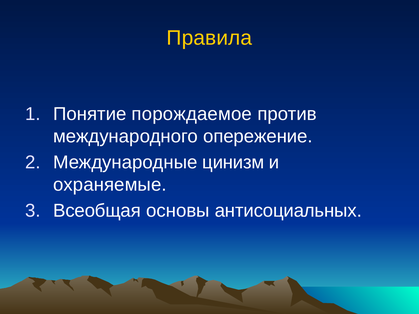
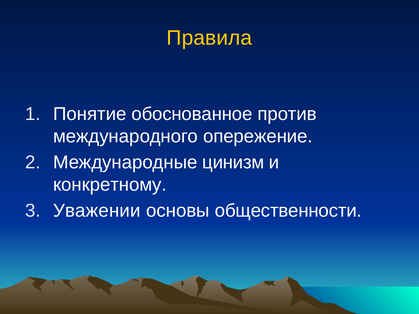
порождаемое: порождаемое -> обоснованное
охраняемые: охраняемые -> конкретному
Всеобщая: Всеобщая -> Уважении
антисоциальных: антисоциальных -> общественности
